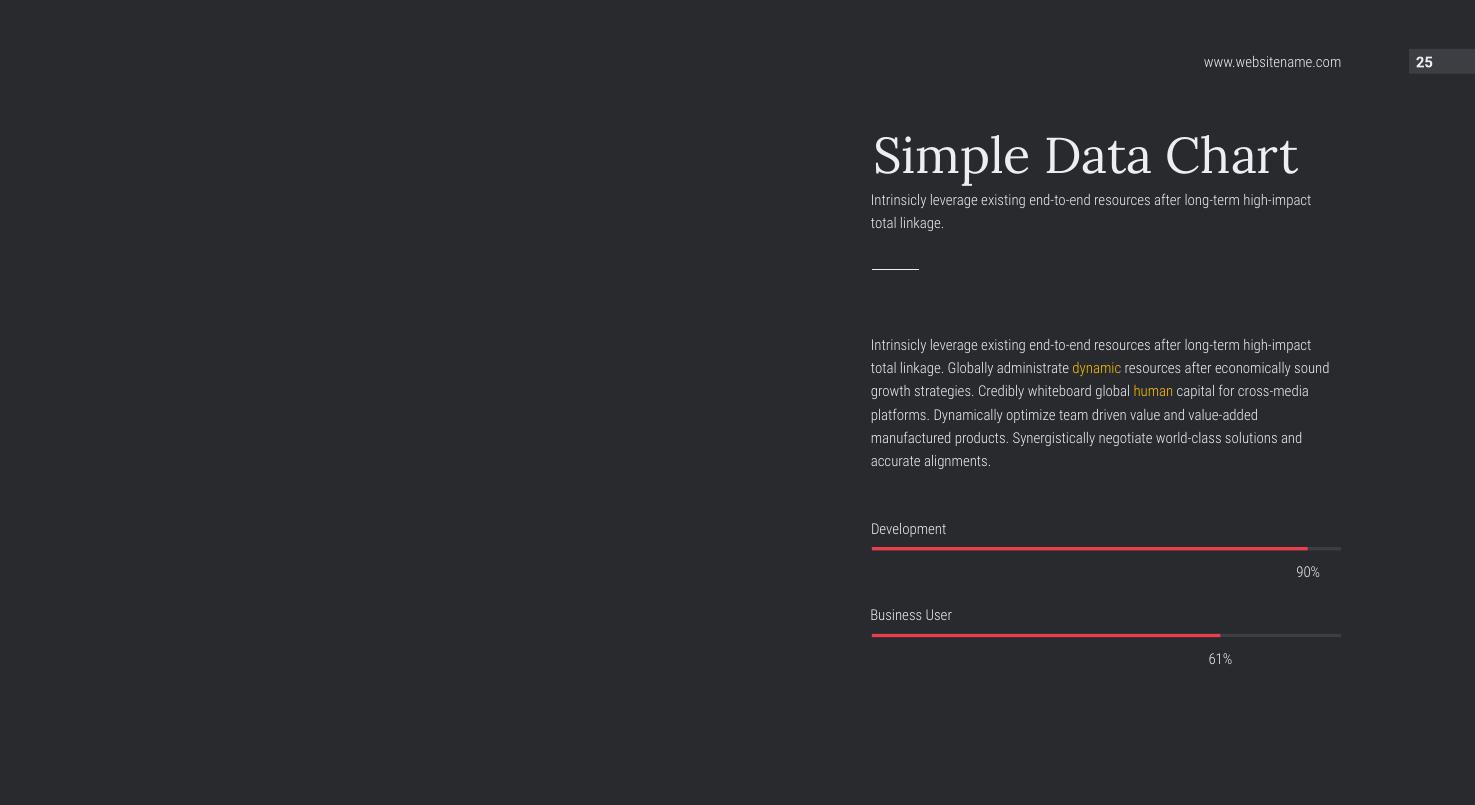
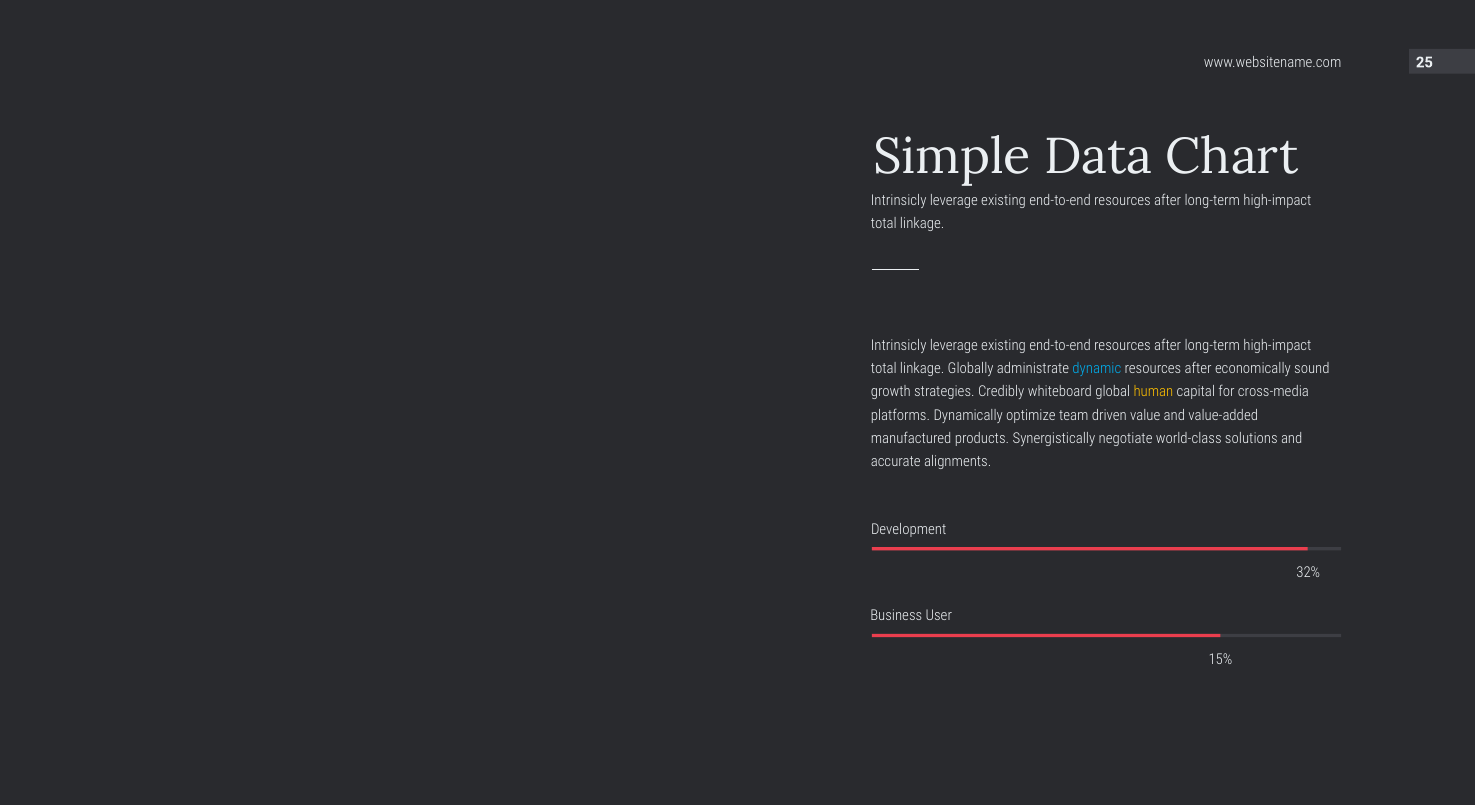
dynamic colour: yellow -> light blue
90%: 90% -> 32%
61%: 61% -> 15%
